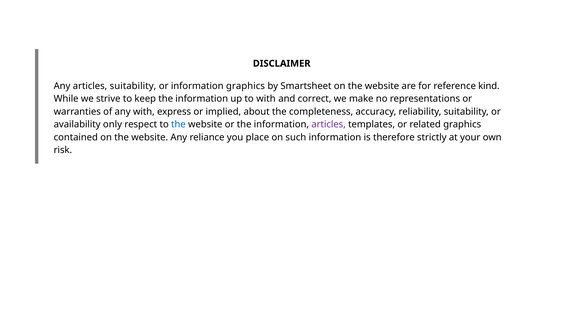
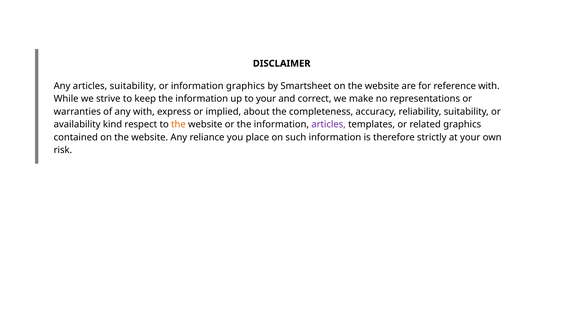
reference kind: kind -> with
to with: with -> your
only: only -> kind
the at (178, 125) colour: blue -> orange
